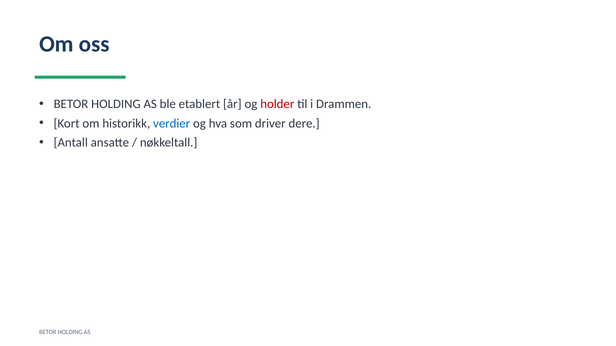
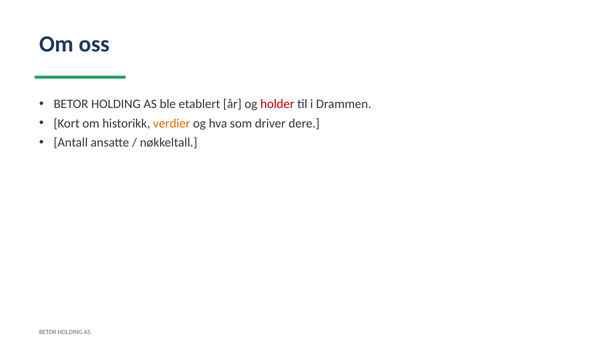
verdier colour: blue -> orange
